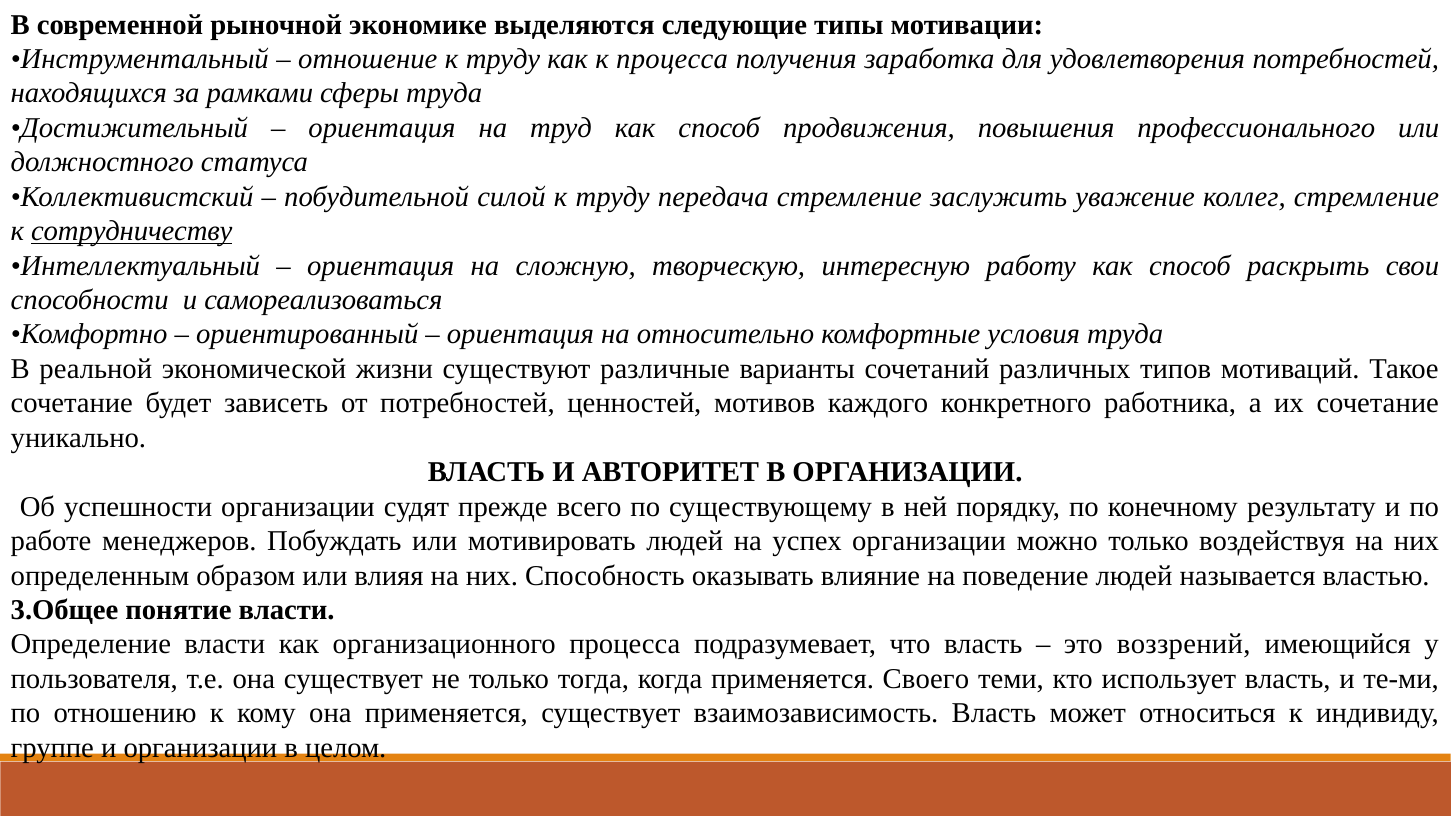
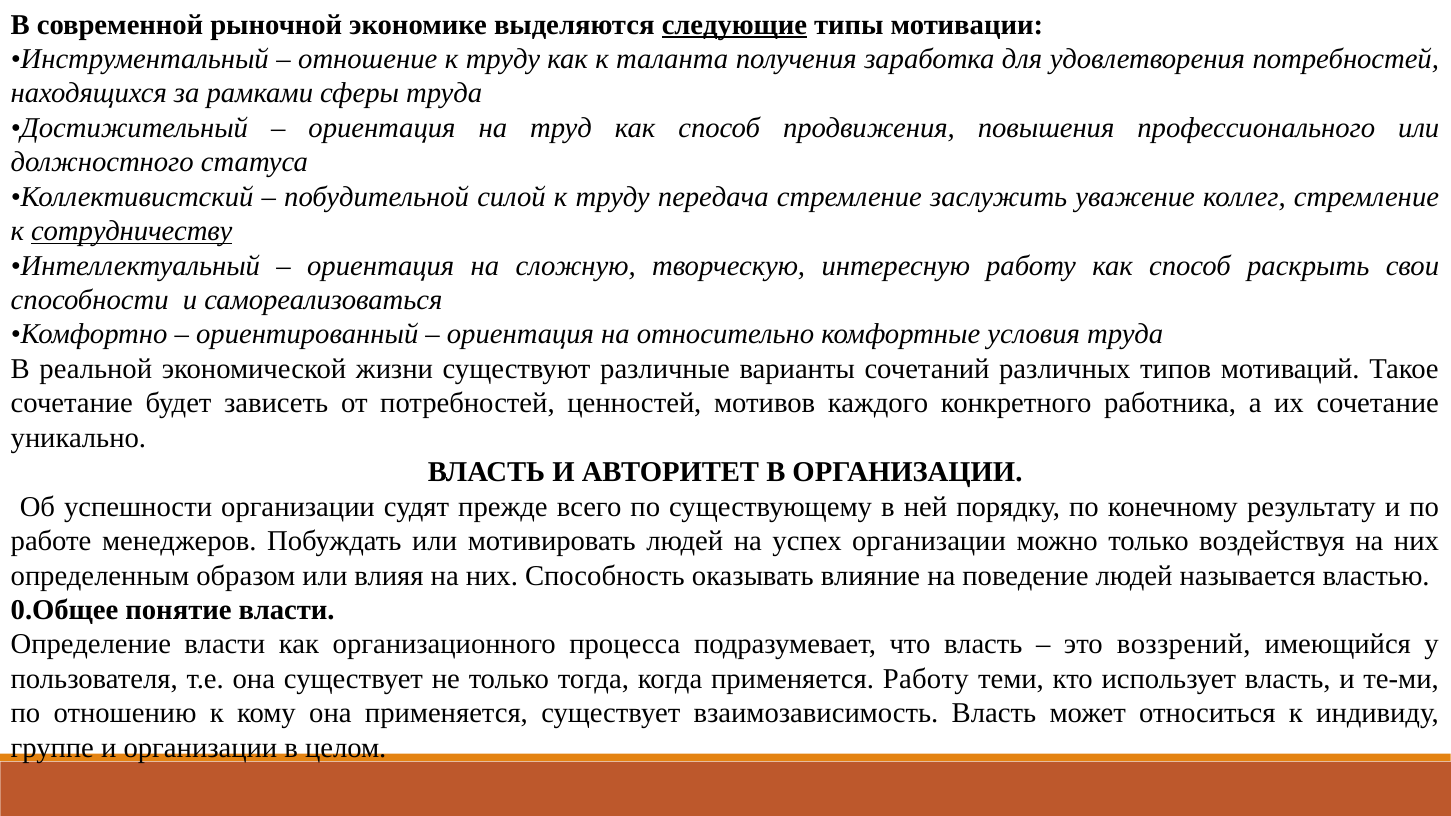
следующие underline: none -> present
к процесса: процесса -> таланта
3.Общее: 3.Общее -> 0.Общее
применяется Своего: Своего -> Работу
